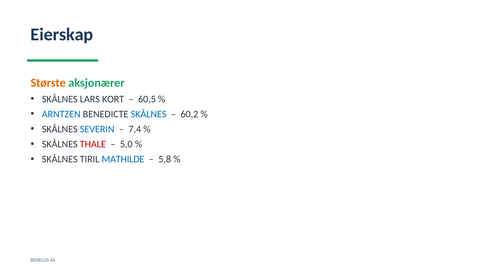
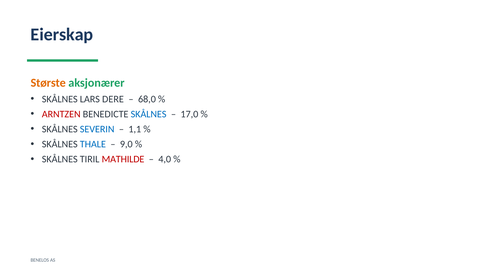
KORT: KORT -> DERE
60,5: 60,5 -> 68,0
ARNTZEN colour: blue -> red
60,2: 60,2 -> 17,0
7,4: 7,4 -> 1,1
THALE colour: red -> blue
5,0: 5,0 -> 9,0
MATHILDE colour: blue -> red
5,8: 5,8 -> 4,0
